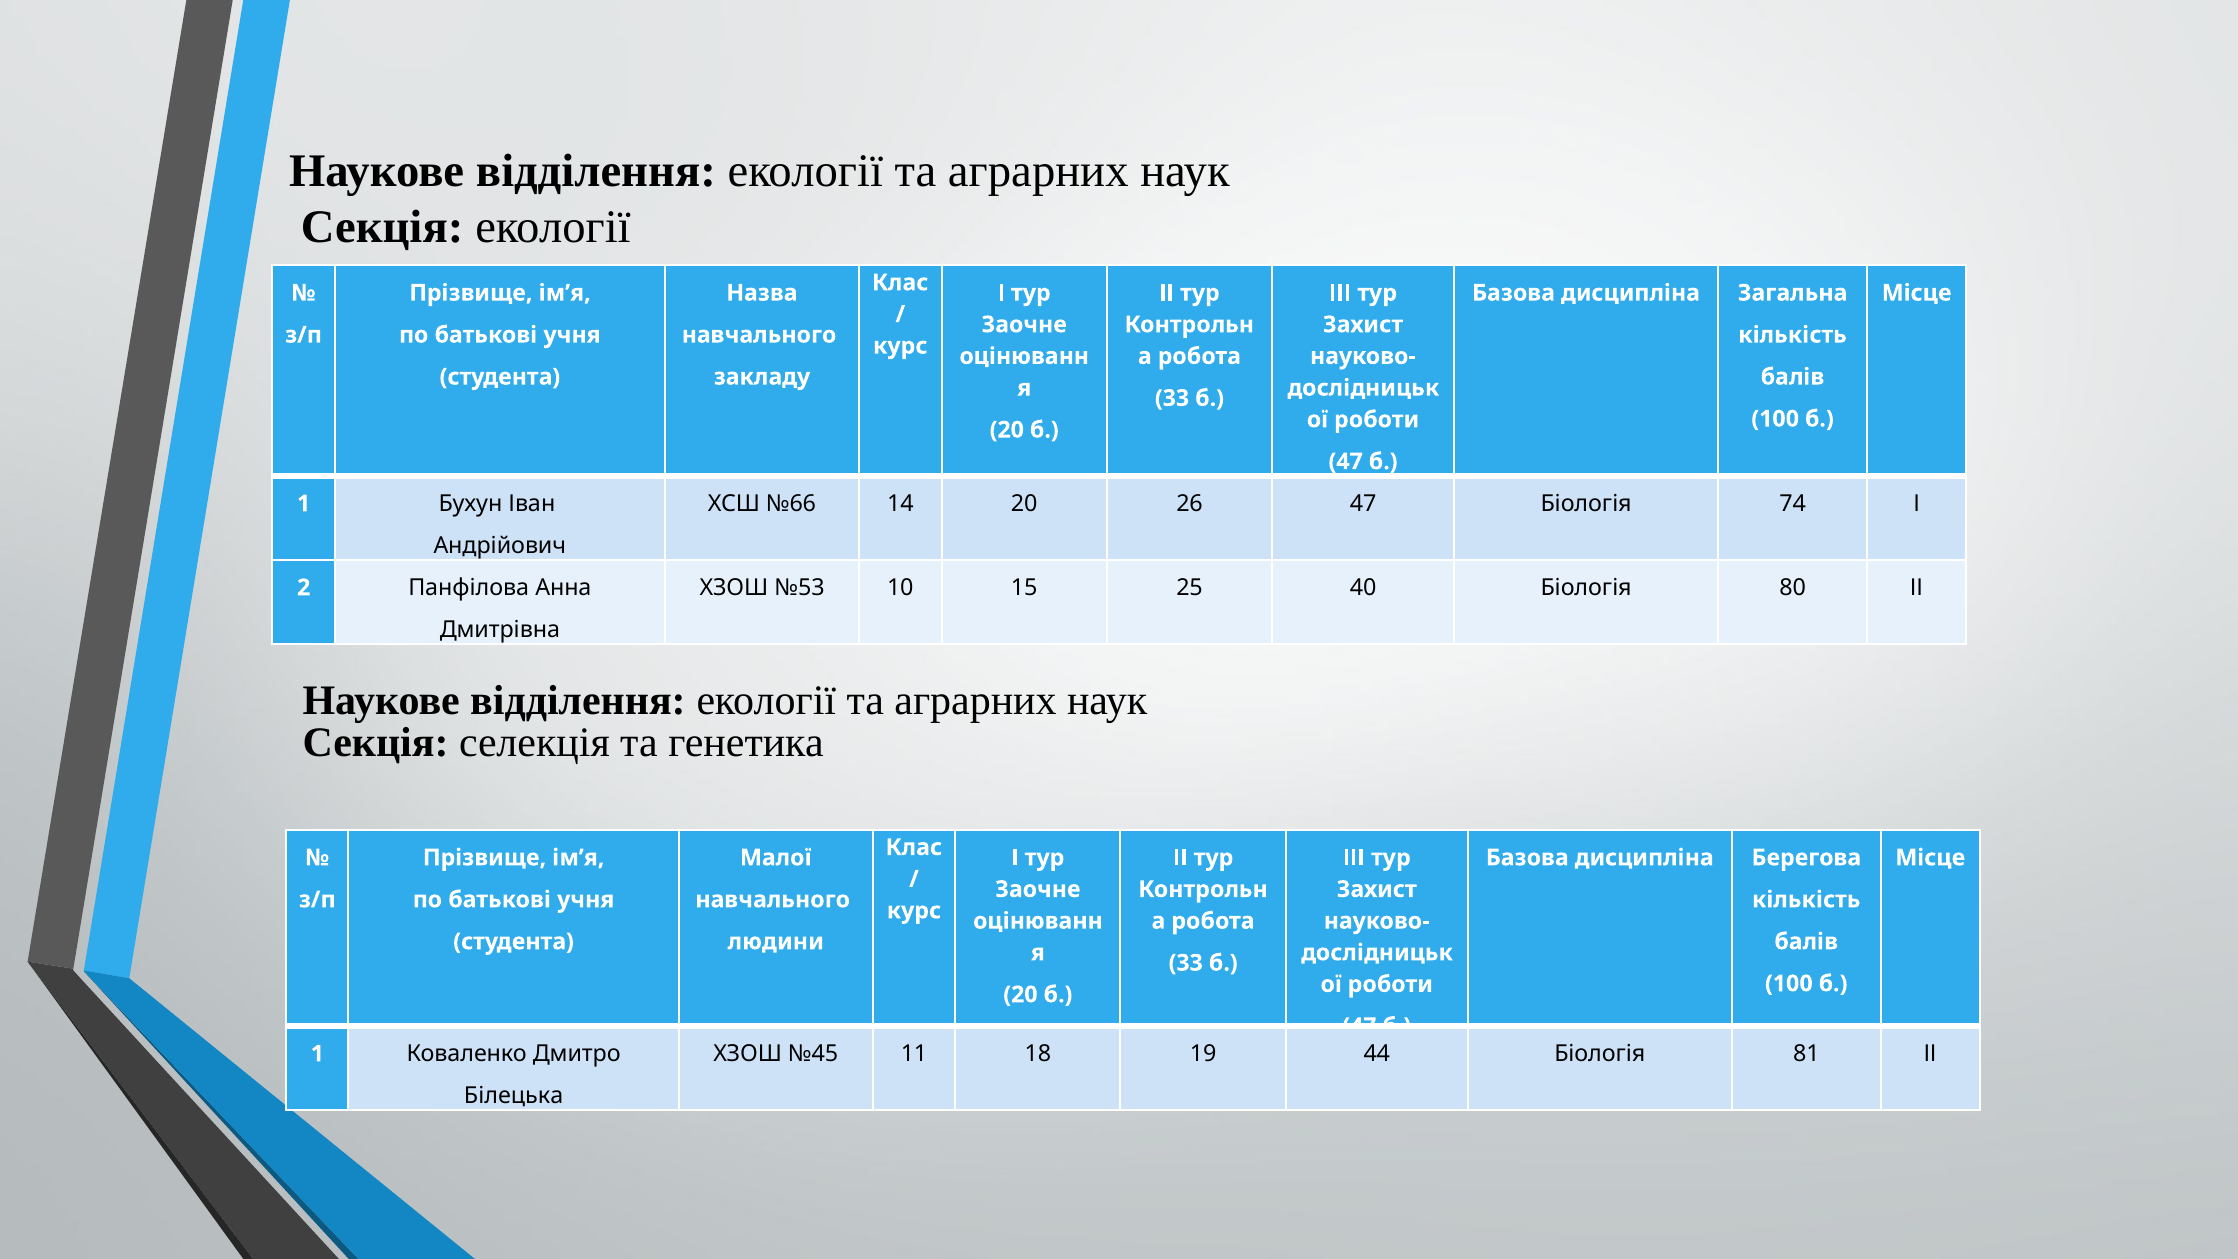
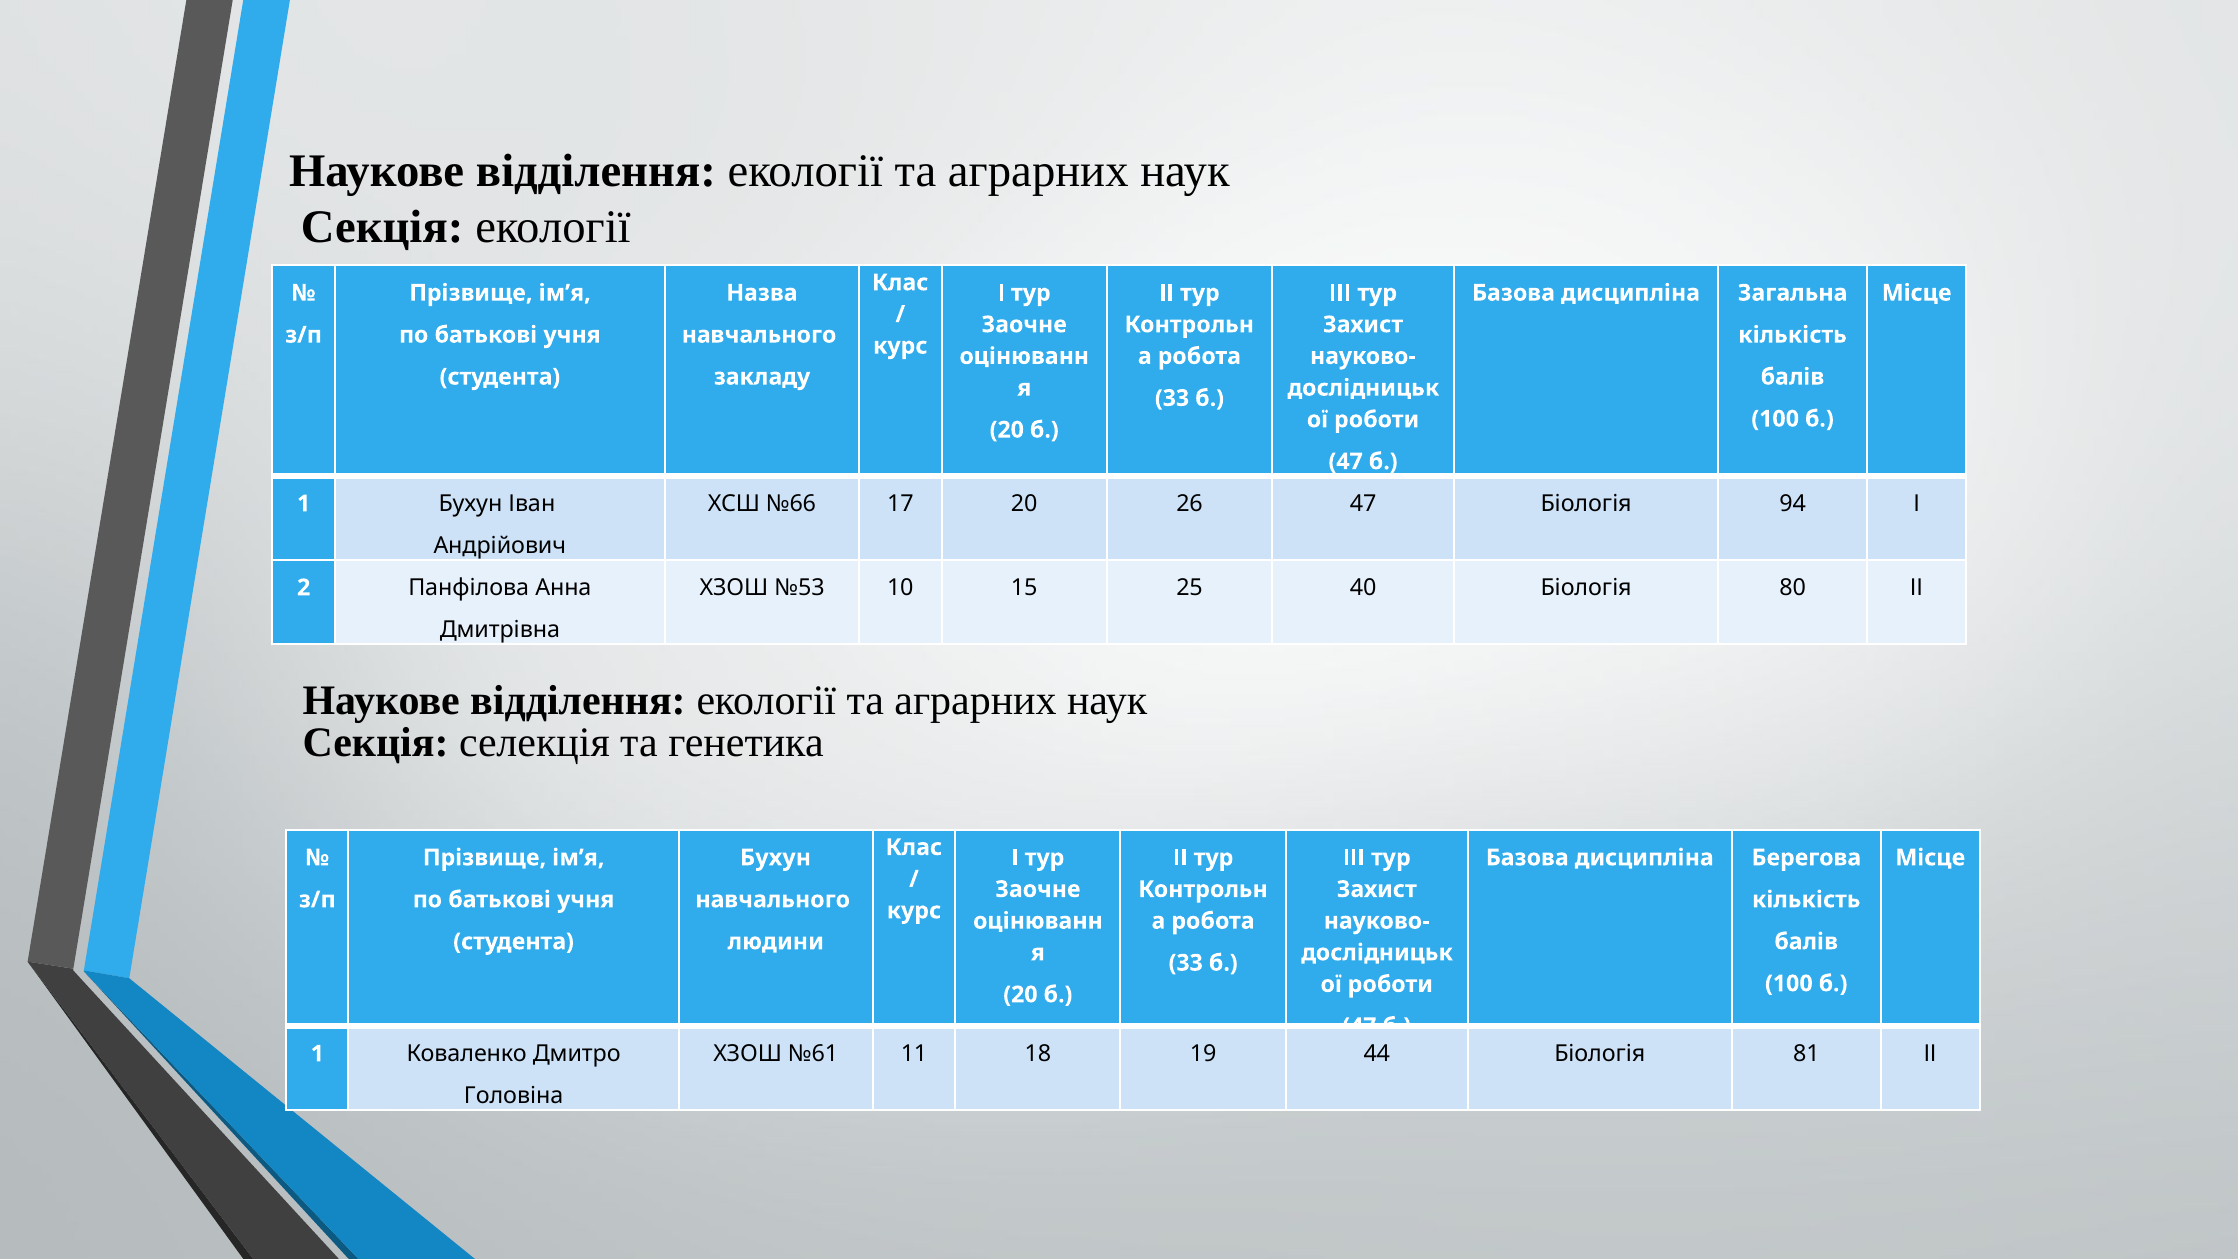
14: 14 -> 17
74: 74 -> 94
Малої at (776, 858): Малої -> Бухун
№45: №45 -> №61
Білецька: Білецька -> Головіна
